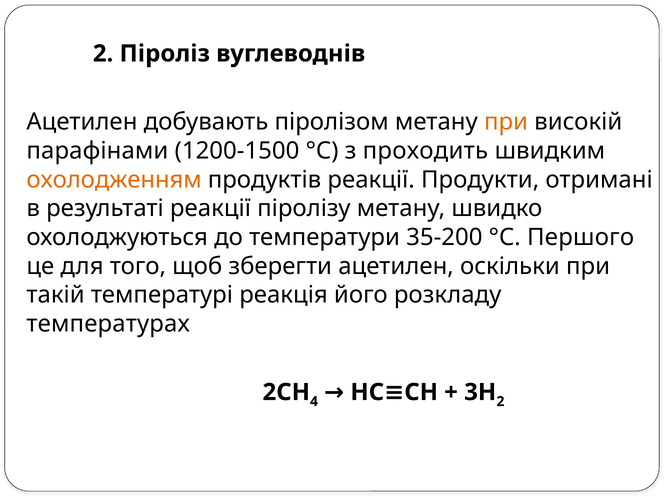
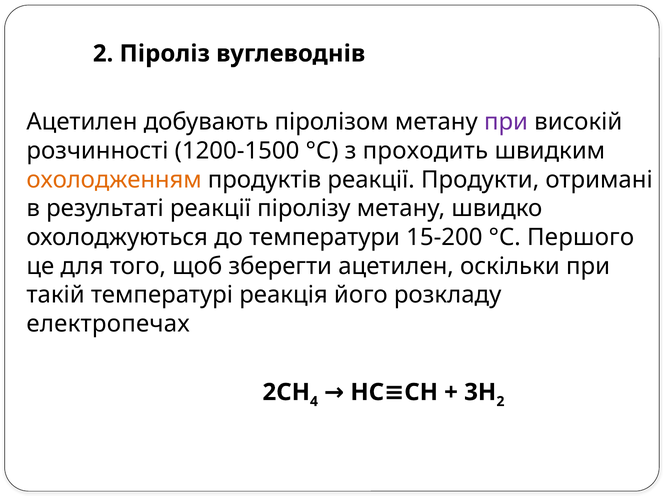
при at (506, 122) colour: orange -> purple
парафінами: парафінами -> розчинності
35-200: 35-200 -> 15-200
температурах: температурах -> електропечах
